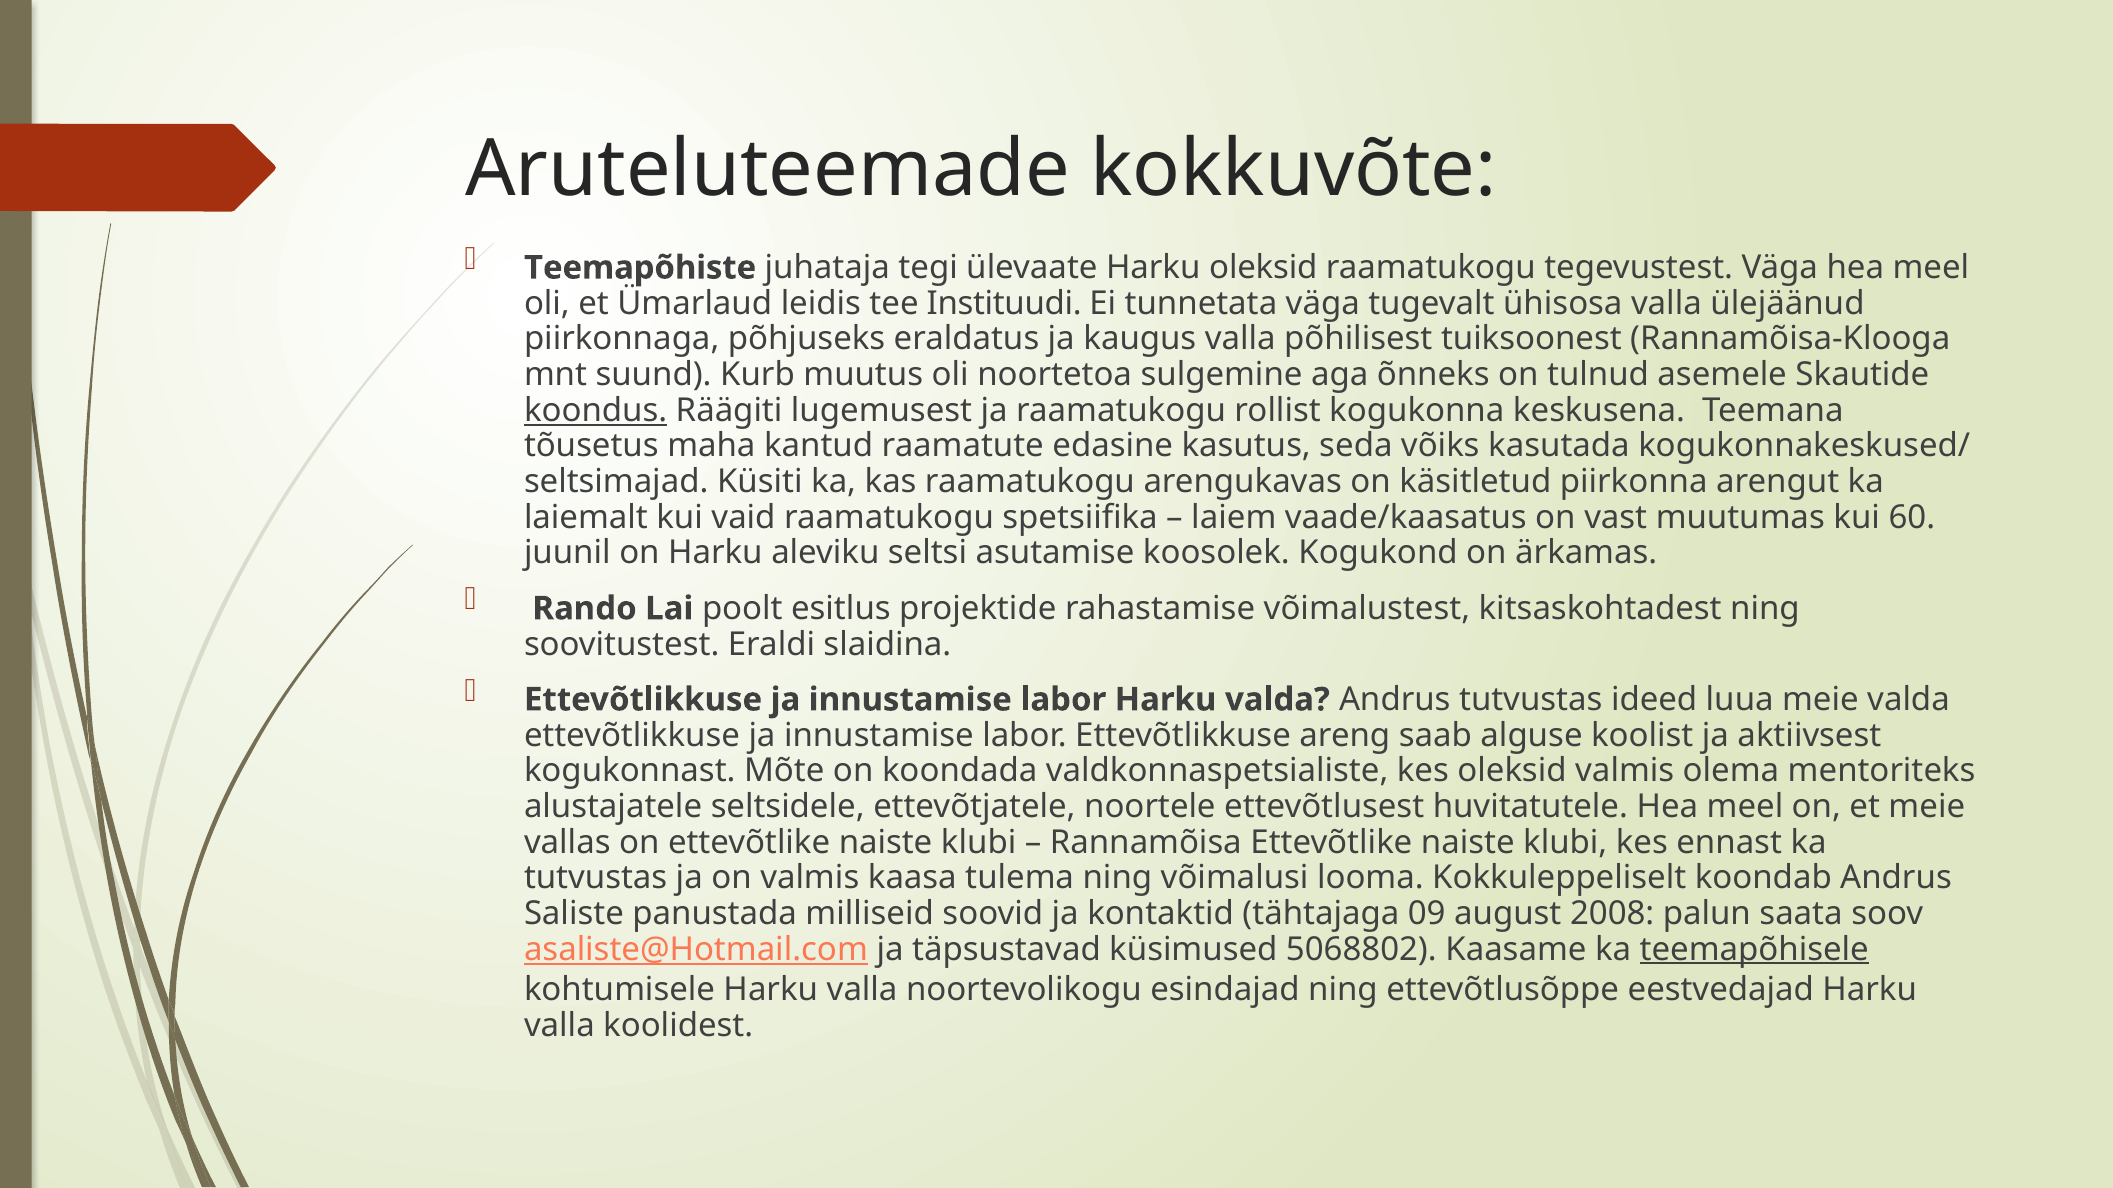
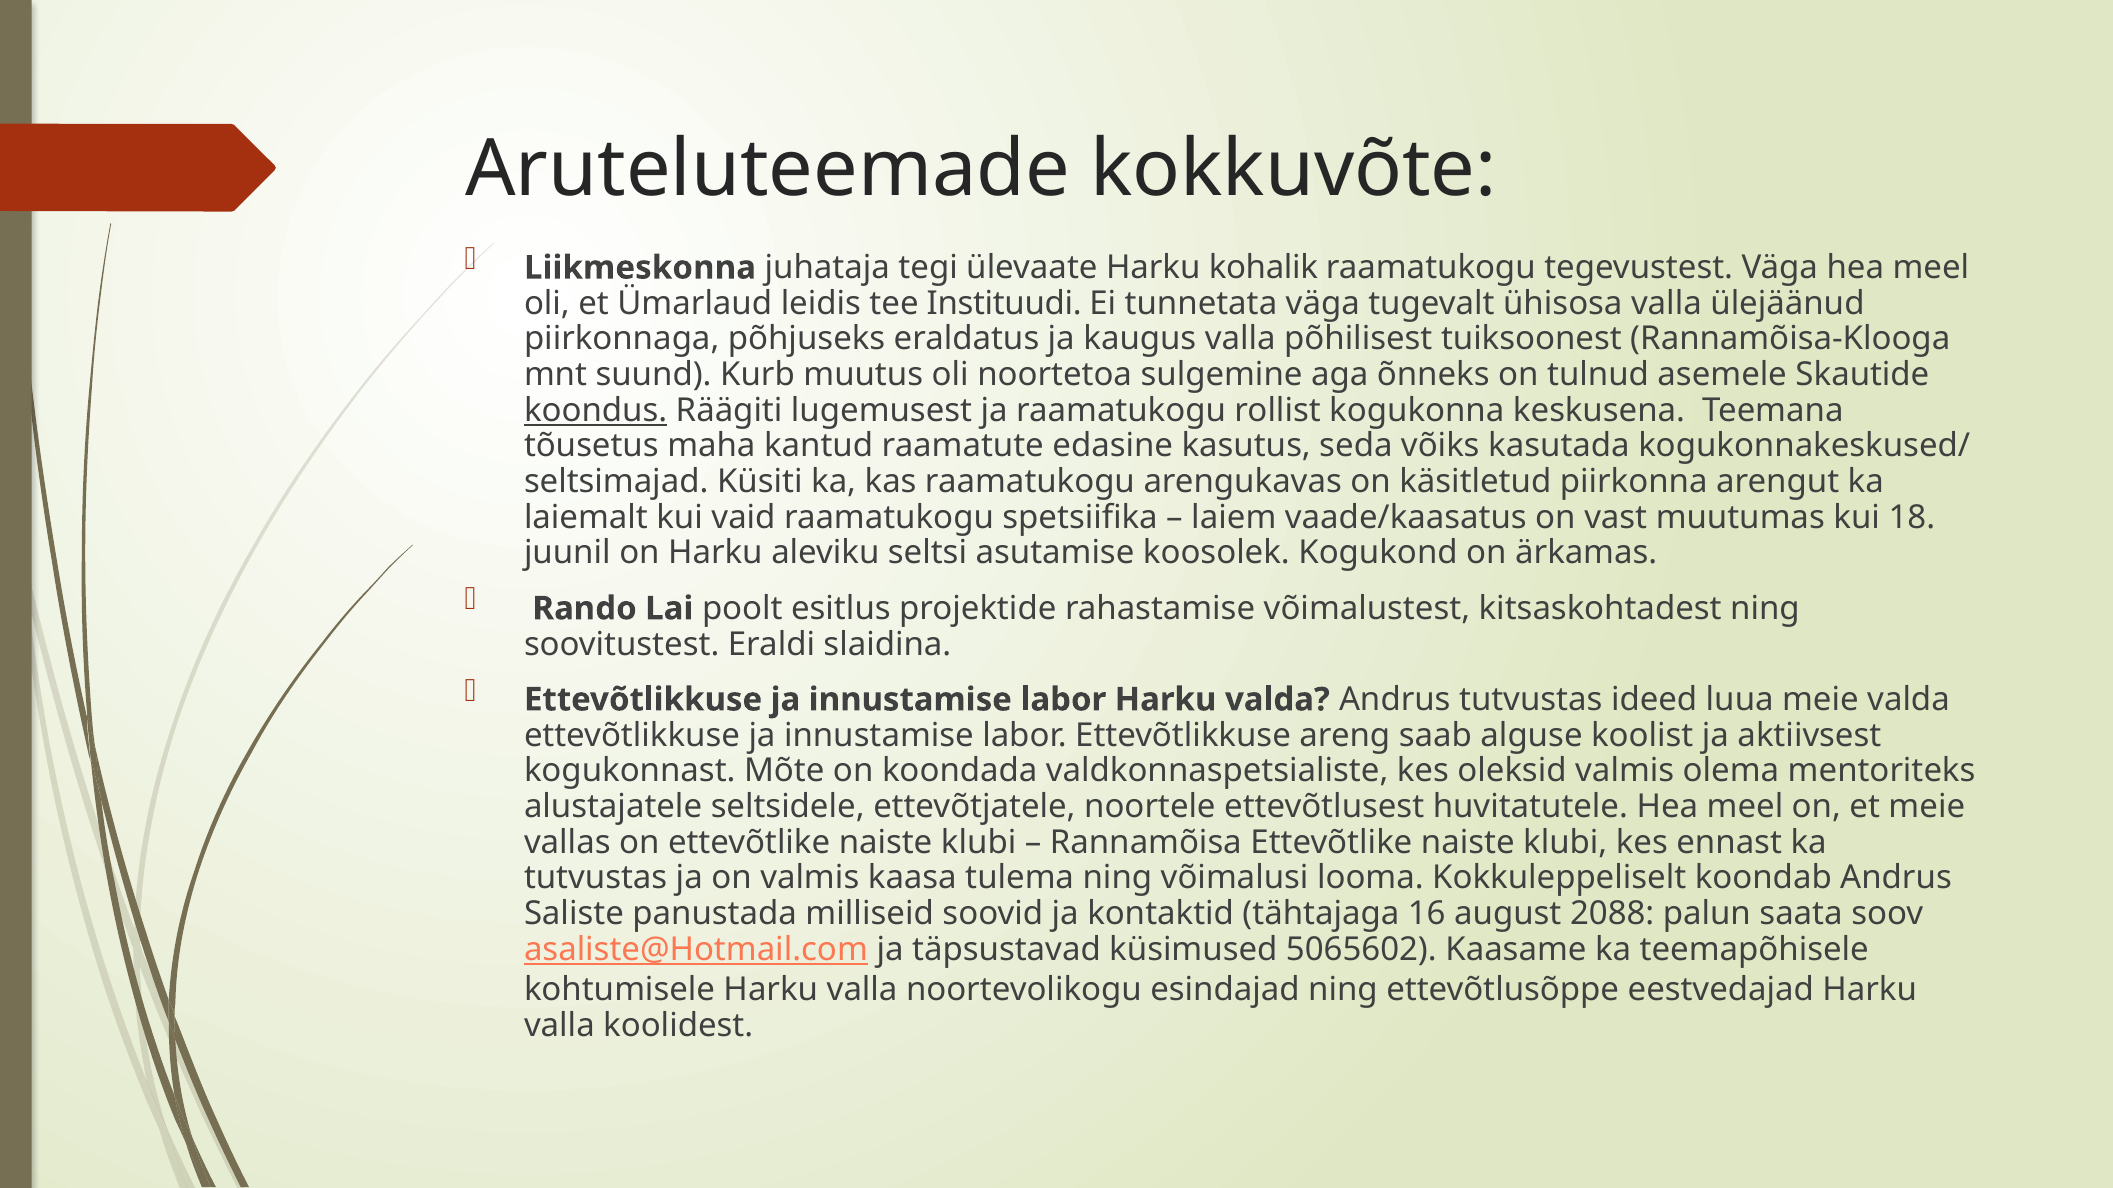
Teemapõhiste: Teemapõhiste -> Liikmeskonna
Harku oleksid: oleksid -> kohalik
60: 60 -> 18
09: 09 -> 16
2008: 2008 -> 2088
5068802: 5068802 -> 5065602
teemapõhisele underline: present -> none
